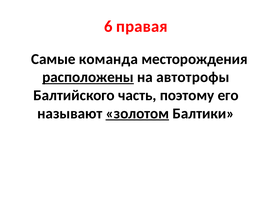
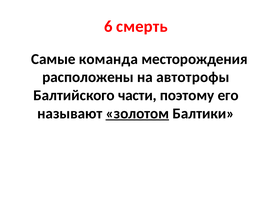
правая: правая -> смерть
расположены underline: present -> none
часть: часть -> части
